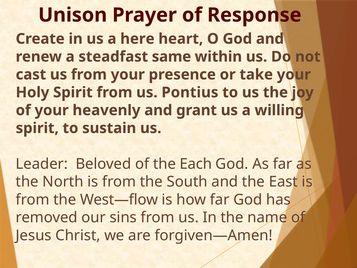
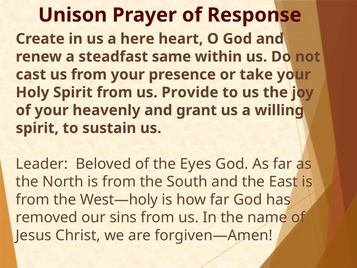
Pontius: Pontius -> Provide
Each: Each -> Eyes
West—flow: West—flow -> West—holy
